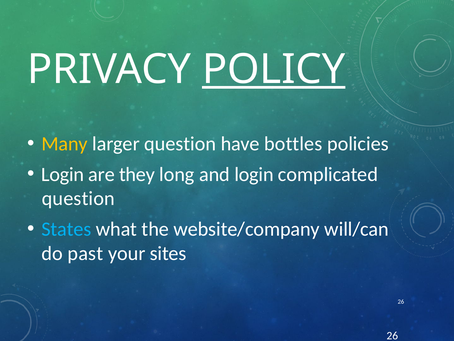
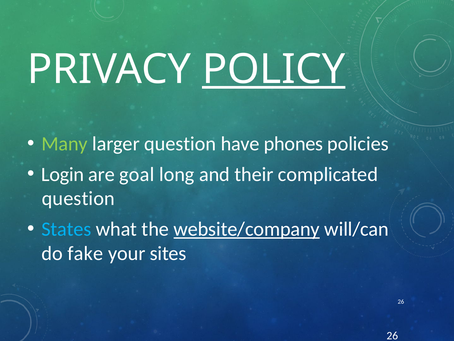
Many colour: yellow -> light green
bottles: bottles -> phones
they: they -> goal
and login: login -> their
website/company underline: none -> present
past: past -> fake
